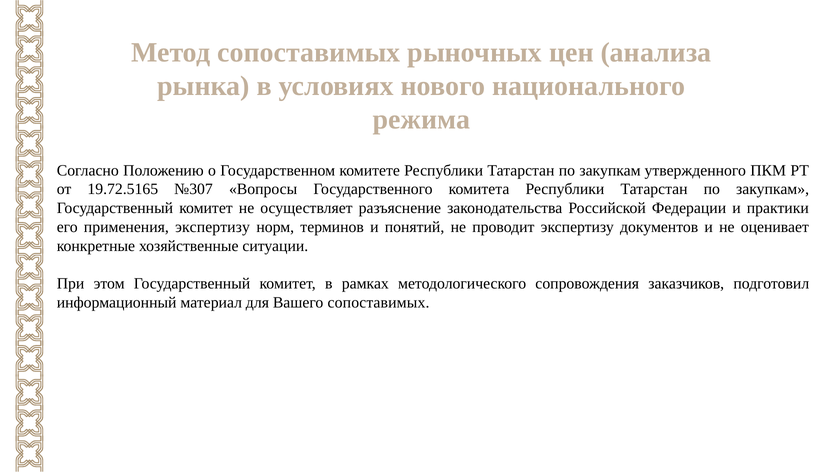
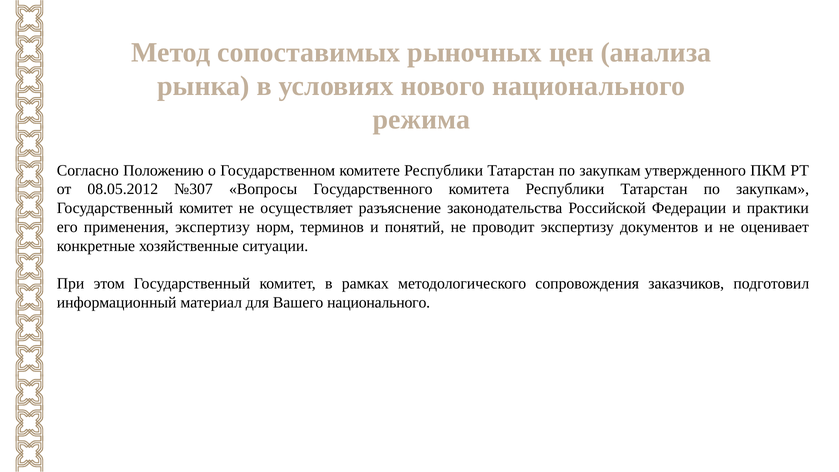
19.72.5165: 19.72.5165 -> 08.05.2012
Вашего сопоставимых: сопоставимых -> национального
